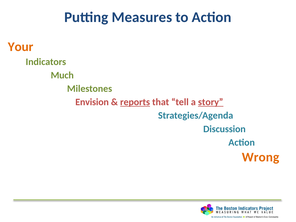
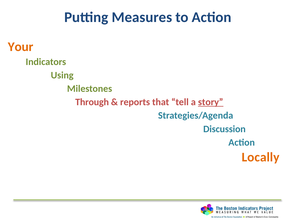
Much: Much -> Using
Envision: Envision -> Through
reports underline: present -> none
Wrong: Wrong -> Locally
